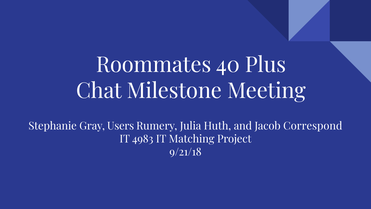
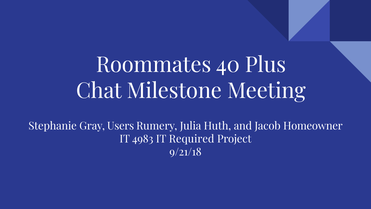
Correspond: Correspond -> Homeowner
Matching: Matching -> Required
